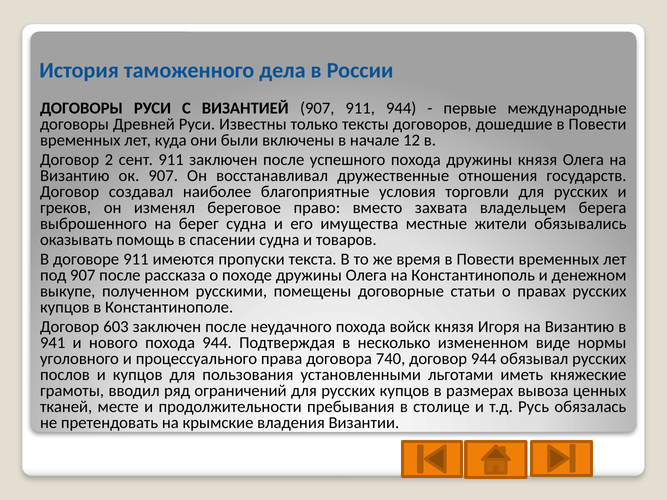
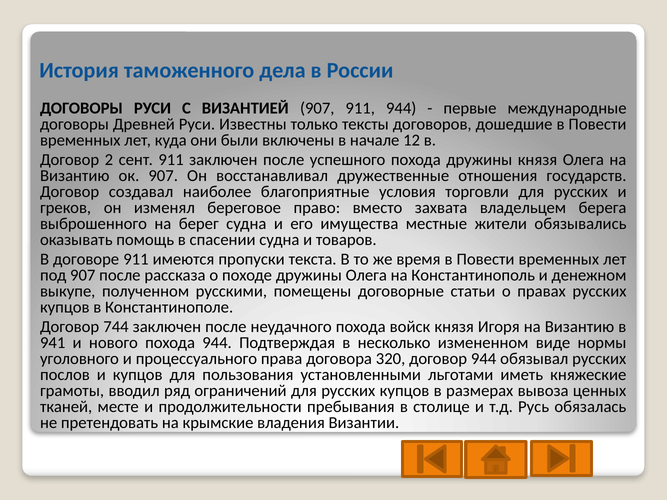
603: 603 -> 744
740: 740 -> 320
